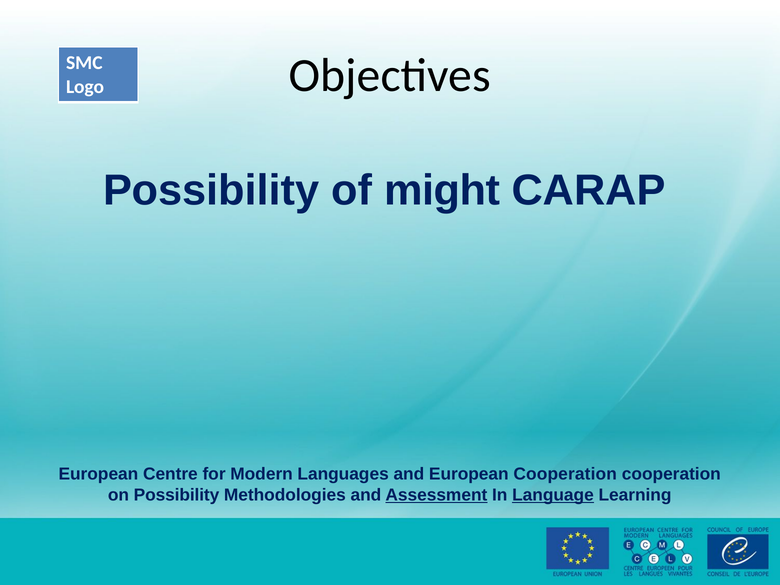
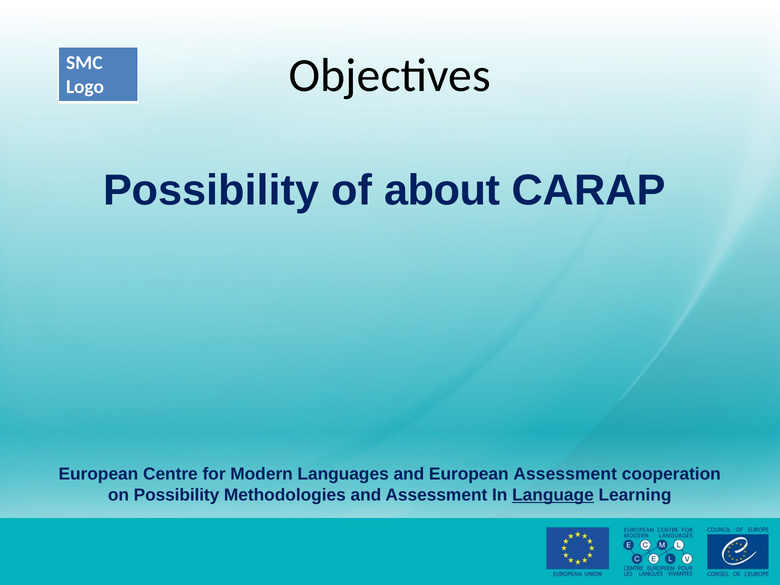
might: might -> about
European Cooperation: Cooperation -> Assessment
Assessment at (436, 495) underline: present -> none
